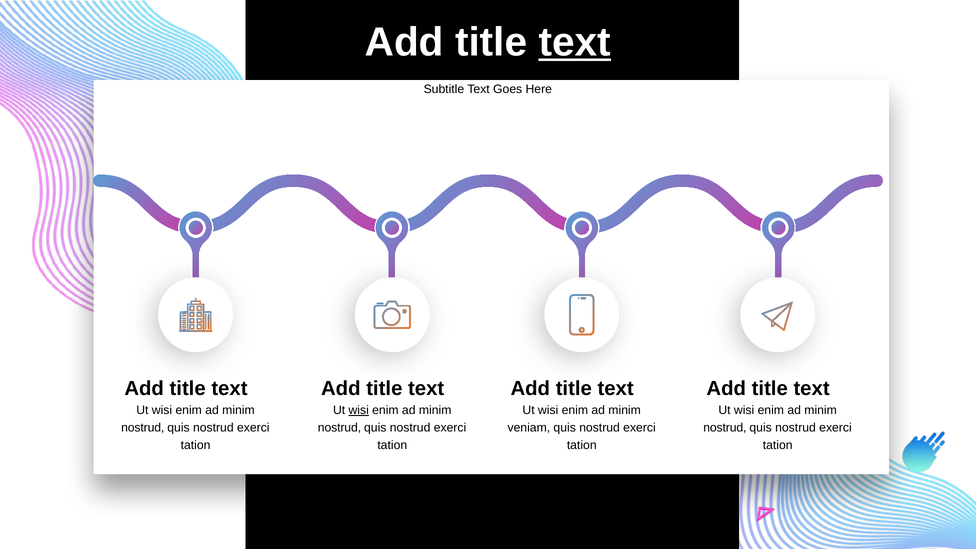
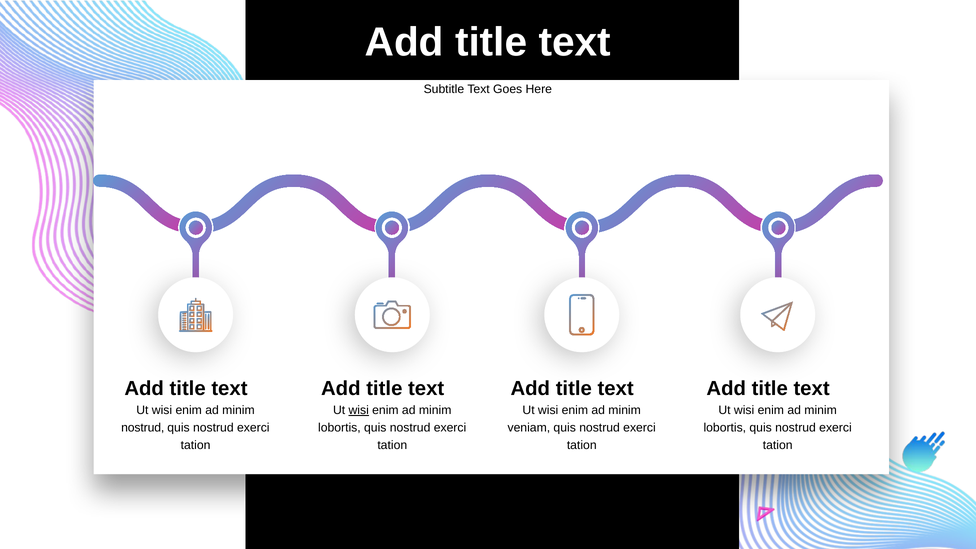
text at (575, 42) underline: present -> none
nostrud at (339, 428): nostrud -> lobortis
nostrud at (725, 428): nostrud -> lobortis
